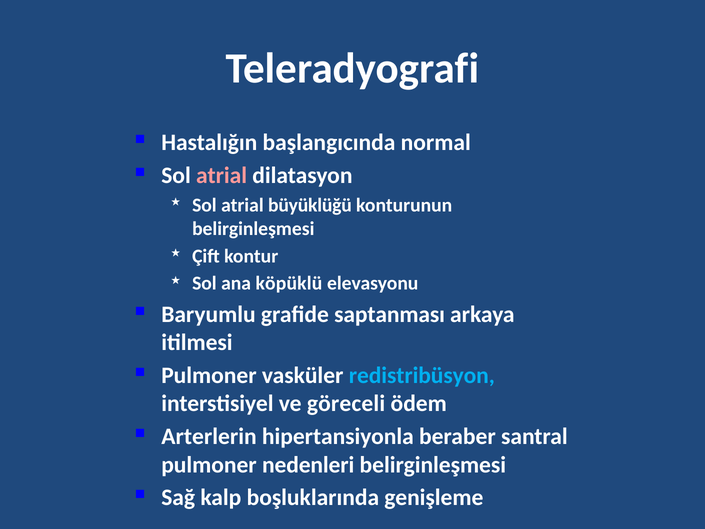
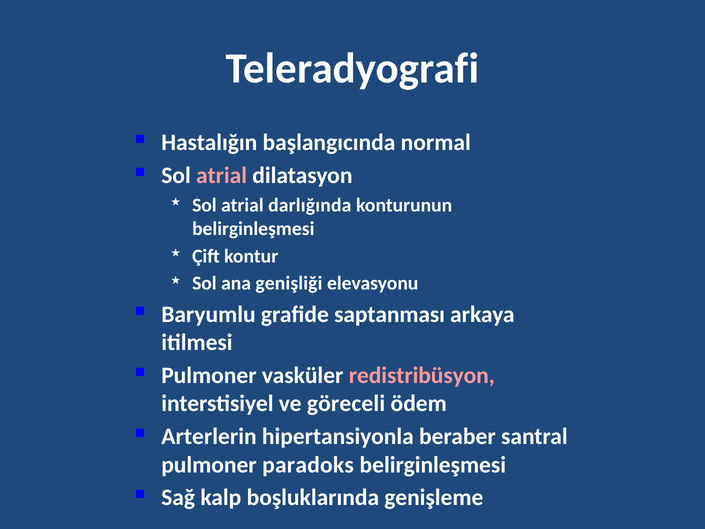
büyüklüğü: büyüklüğü -> darlığında
köpüklü: köpüklü -> genişliği
redistribüsyon colour: light blue -> pink
nedenleri: nedenleri -> paradoks
